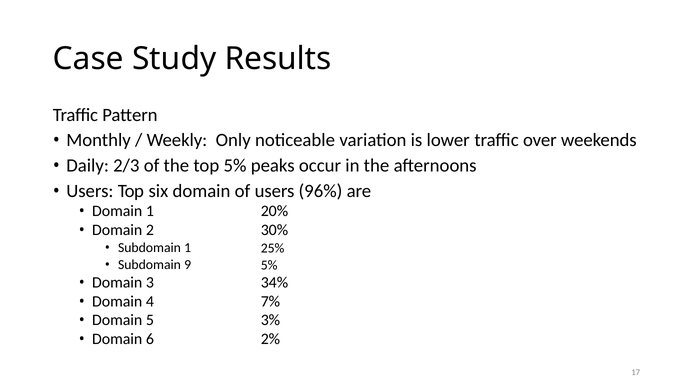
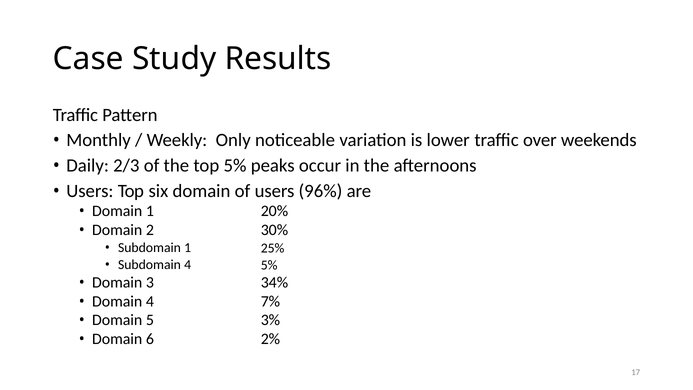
Subdomain 9: 9 -> 4
